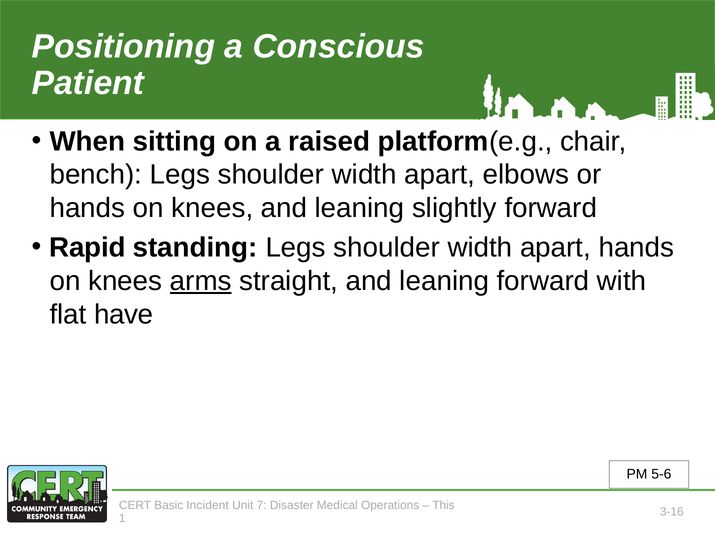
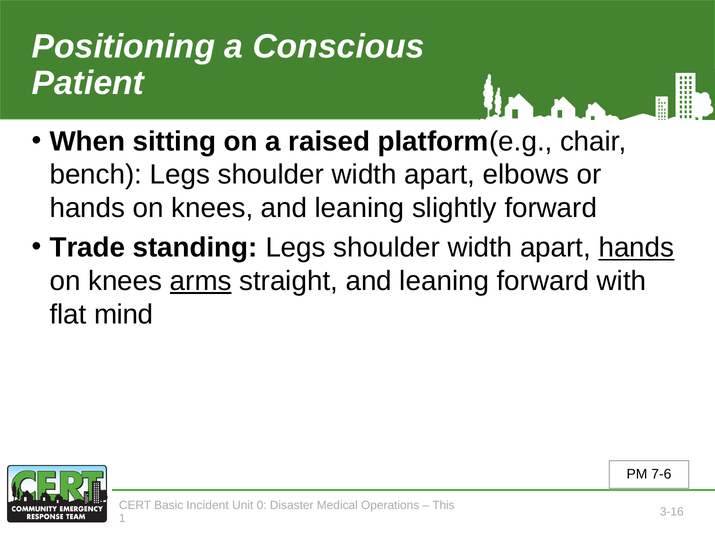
Rapid: Rapid -> Trade
hands at (636, 247) underline: none -> present
have: have -> mind
5-6: 5-6 -> 7-6
7: 7 -> 0
